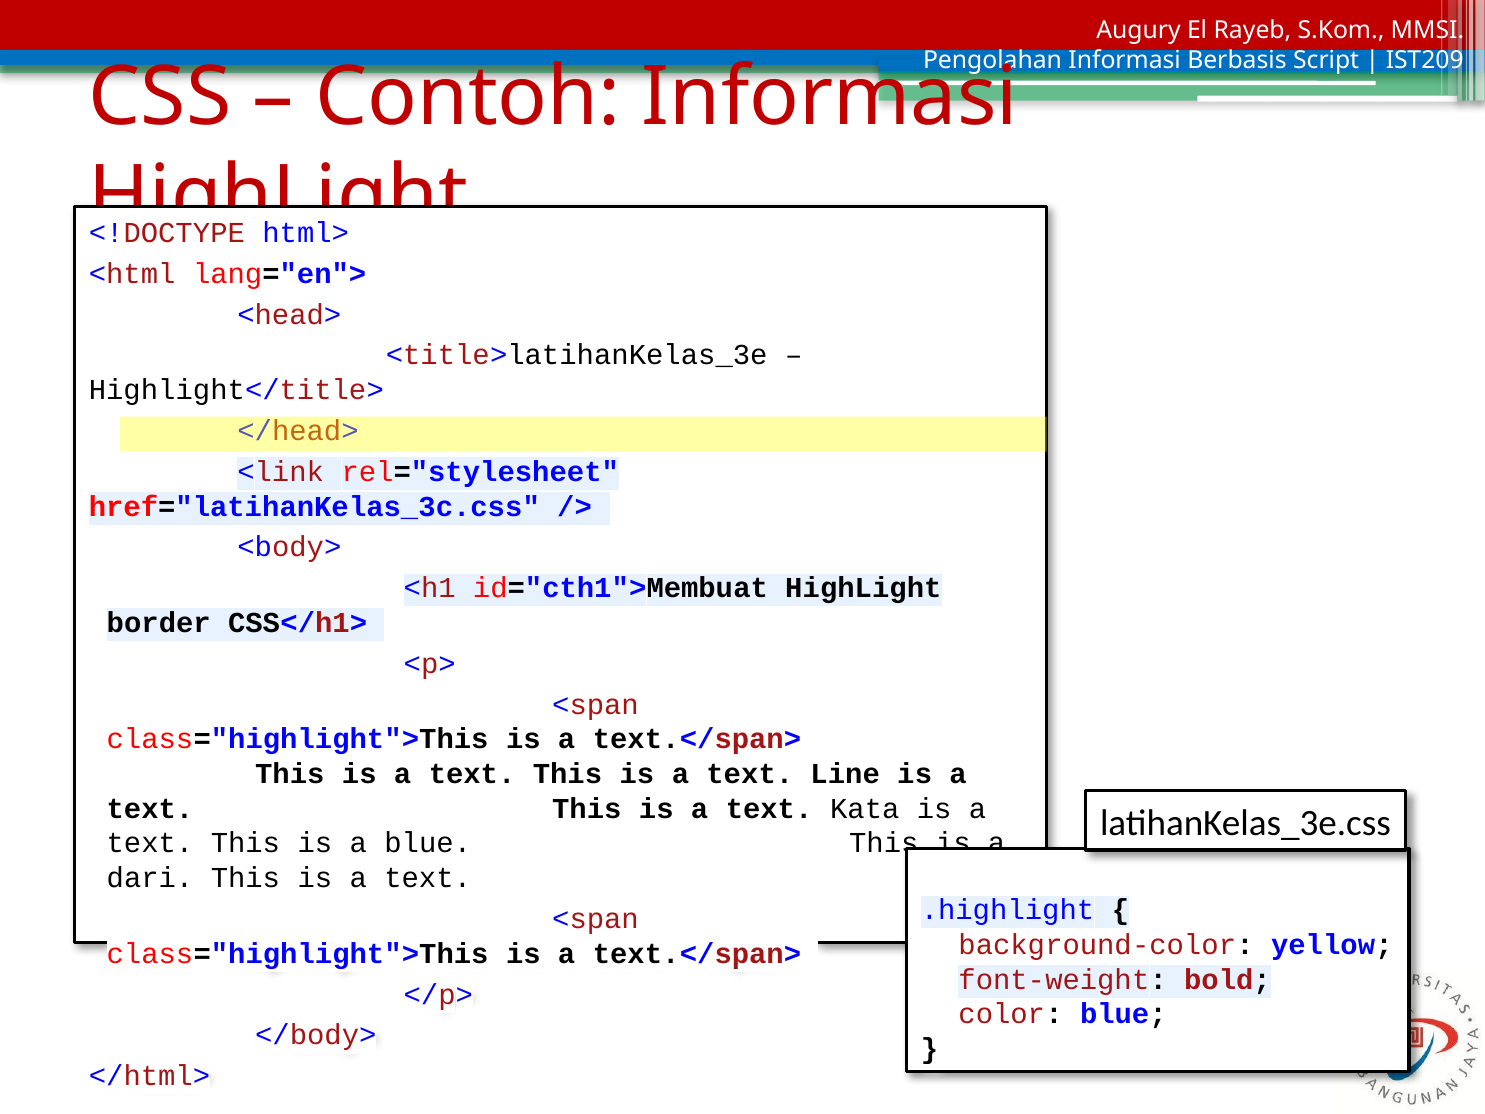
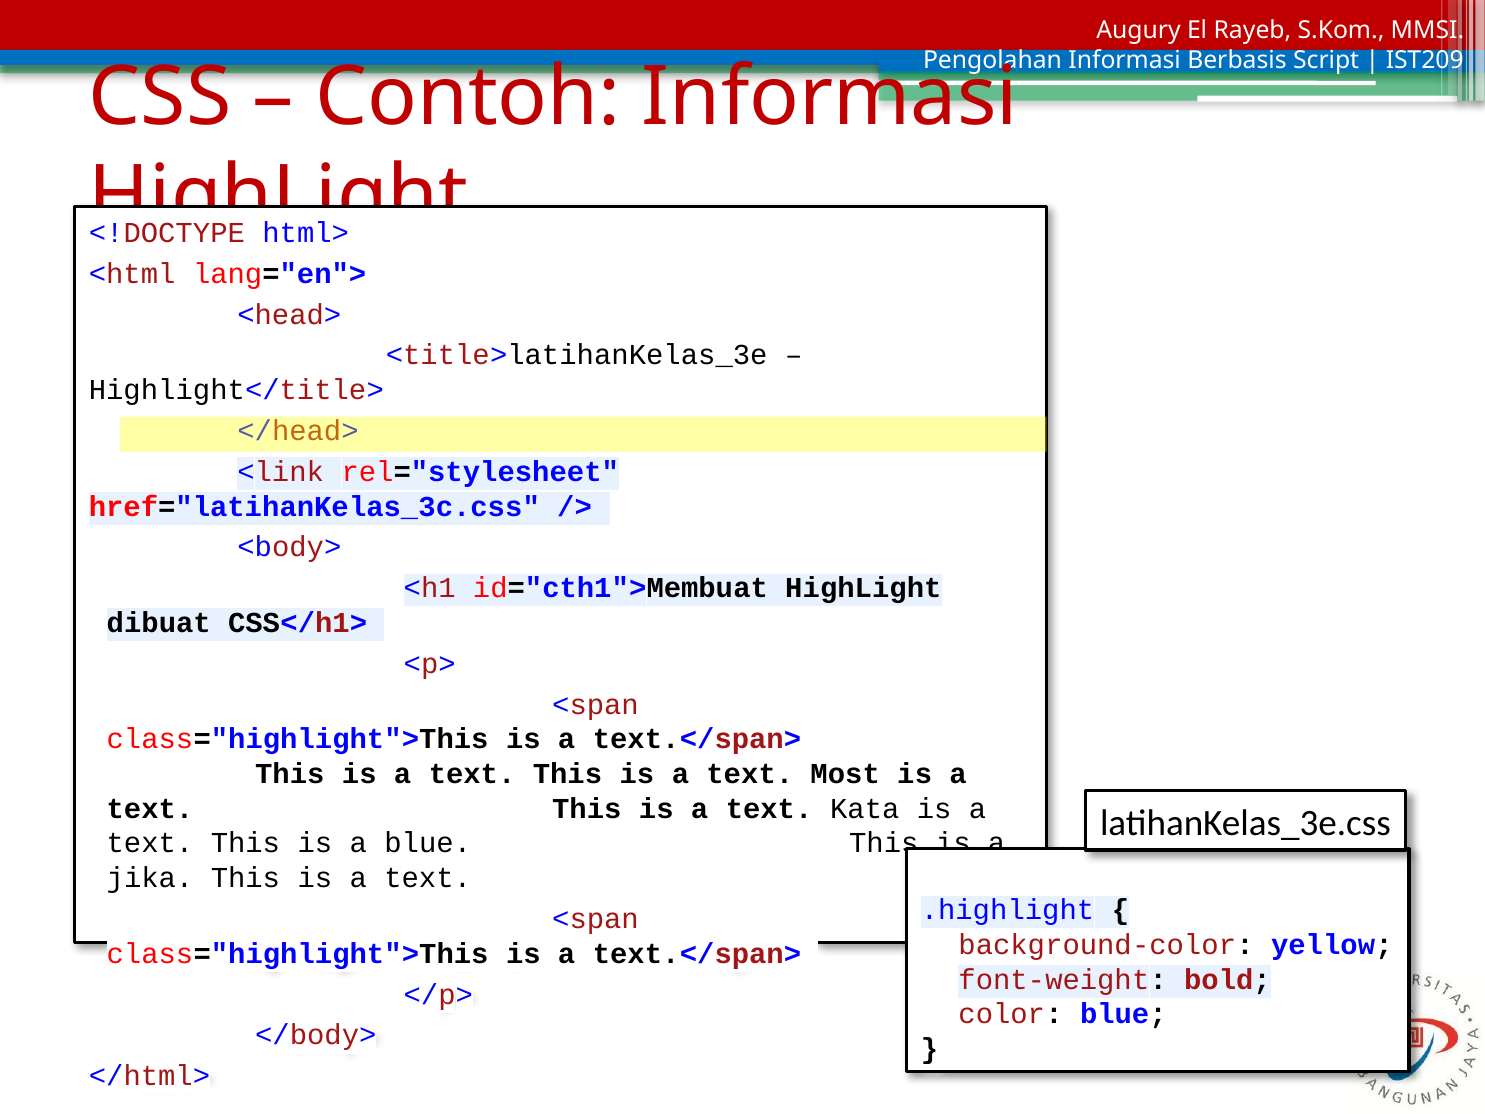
border: border -> dibuat
Line: Line -> Most
dari: dari -> jika
